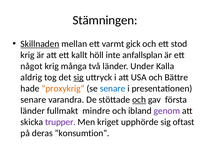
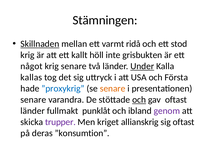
gick: gick -> ridå
anfallsplan: anfallsplan -> grisbukten
krig många: många -> senare
Under underline: none -> present
aldrig: aldrig -> kallas
sig at (79, 78) underline: present -> none
Bättre: Bättre -> Första
”proxykrig colour: orange -> blue
senare at (113, 89) colour: blue -> orange
gav första: första -> oftast
mindre: mindre -> punklåt
upphörde: upphörde -> allianskrig
